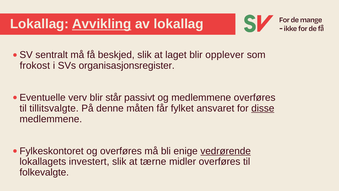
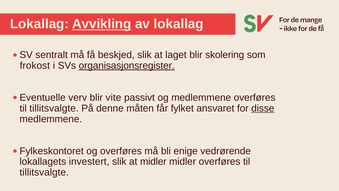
opplever: opplever -> skolering
organisasjonsregister underline: none -> present
står: står -> vite
vedrørende underline: present -> none
at tærne: tærne -> midler
folkevalgte at (44, 172): folkevalgte -> tillitsvalgte
